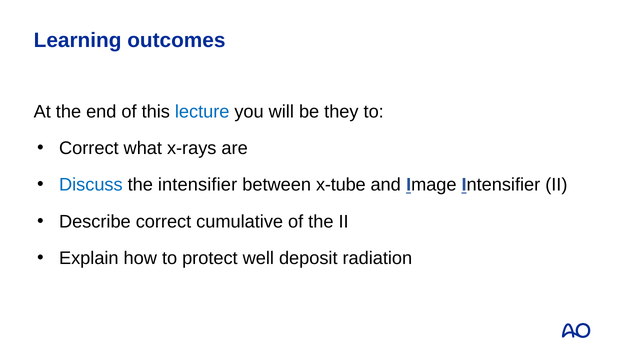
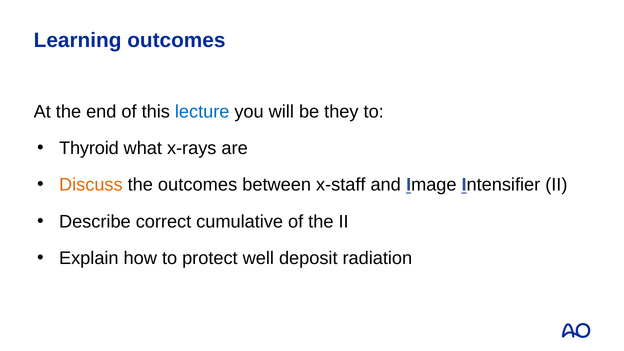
Correct at (89, 148): Correct -> Thyroid
Discuss colour: blue -> orange
the intensifier: intensifier -> outcomes
x-tube: x-tube -> x-staff
